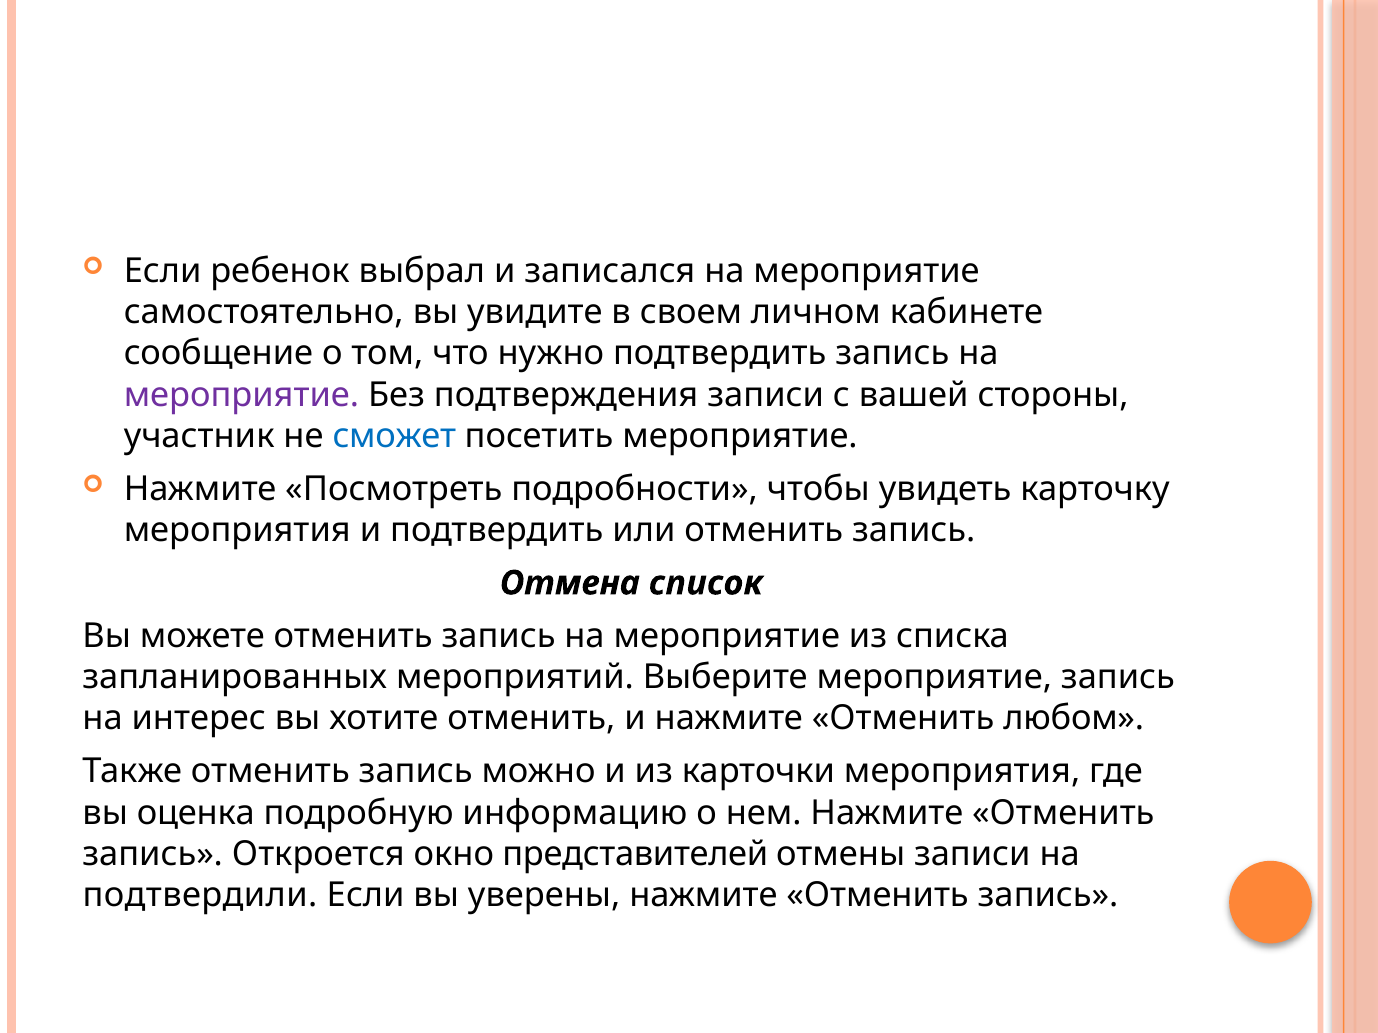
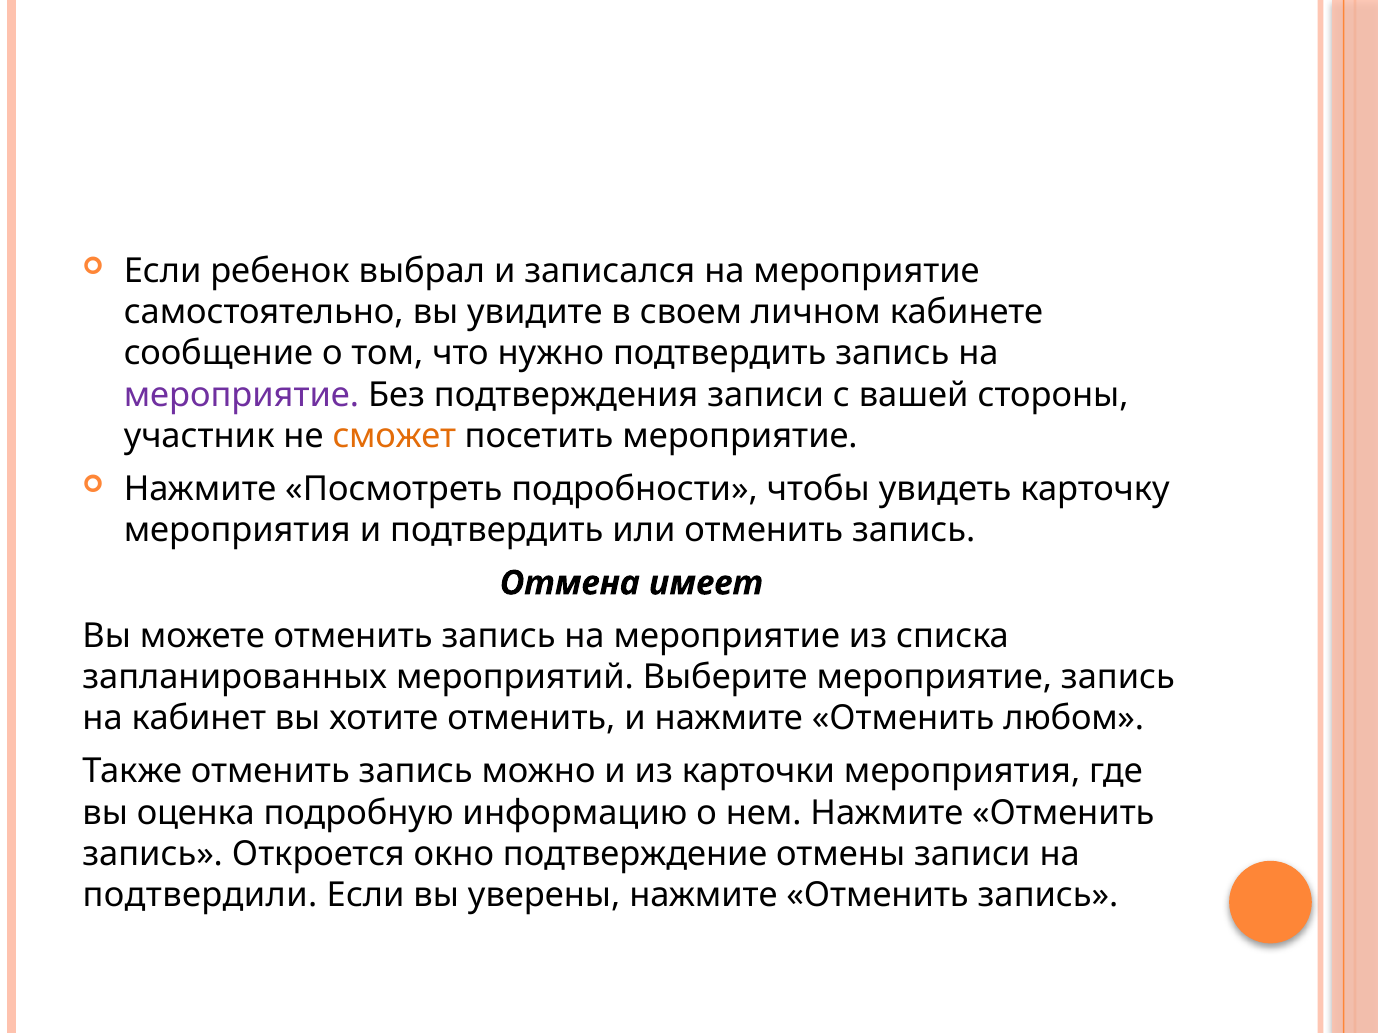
сможет colour: blue -> orange
список: список -> имеет
интерес: интерес -> кабинет
представителей: представителей -> подтверждение
